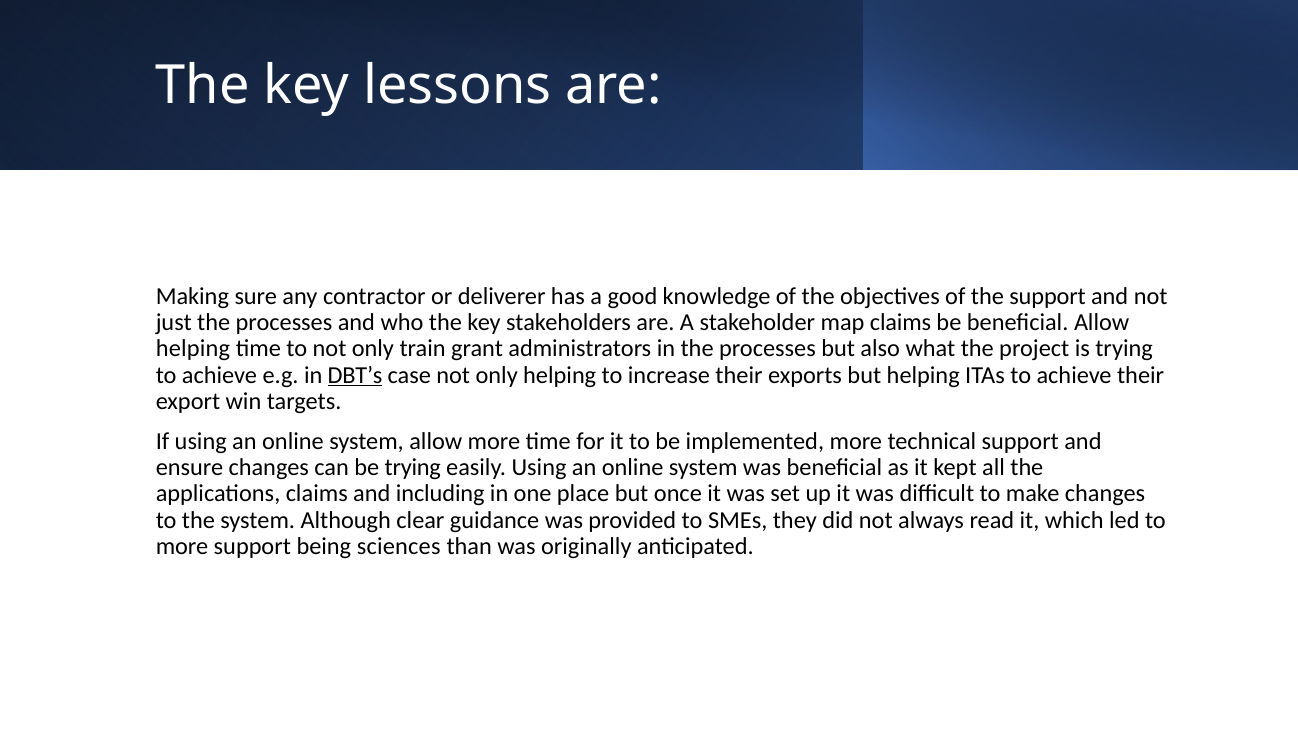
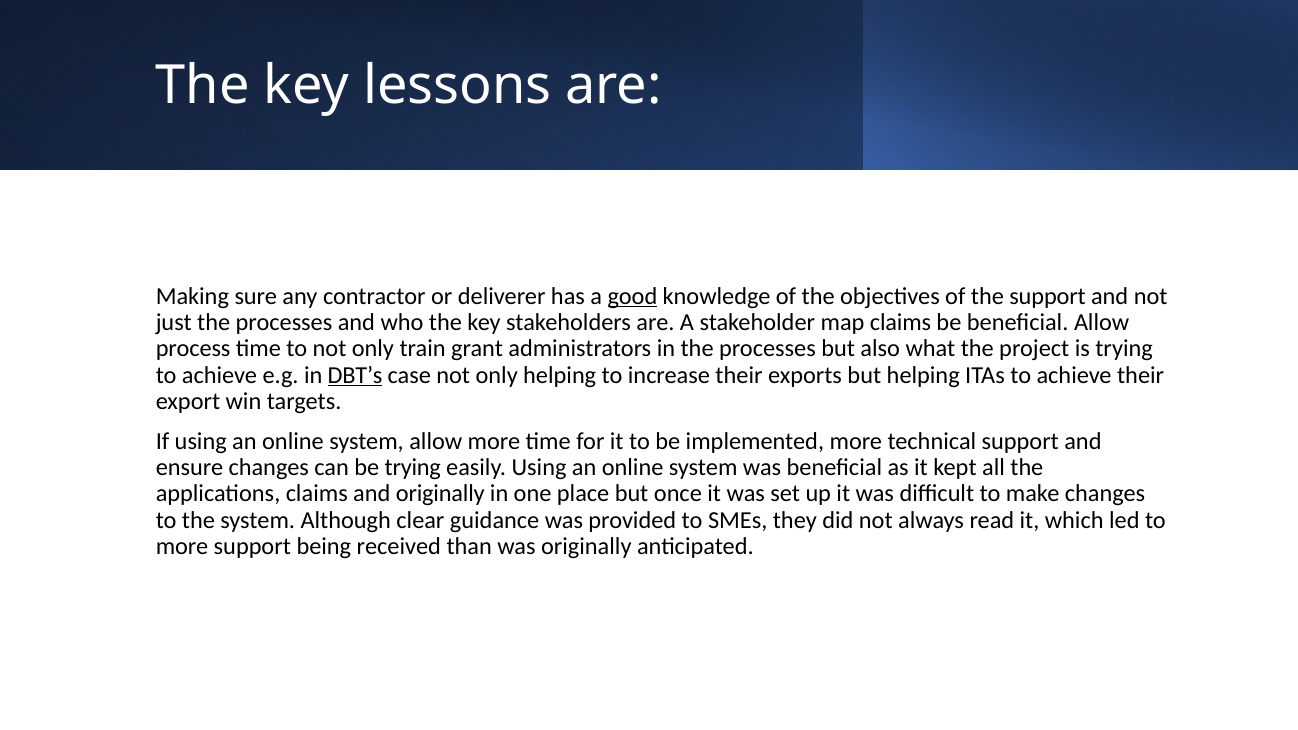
good underline: none -> present
helping at (193, 349): helping -> process
and including: including -> originally
sciences: sciences -> received
